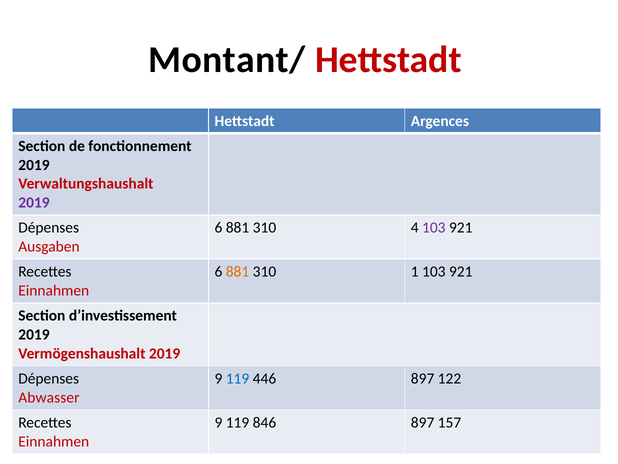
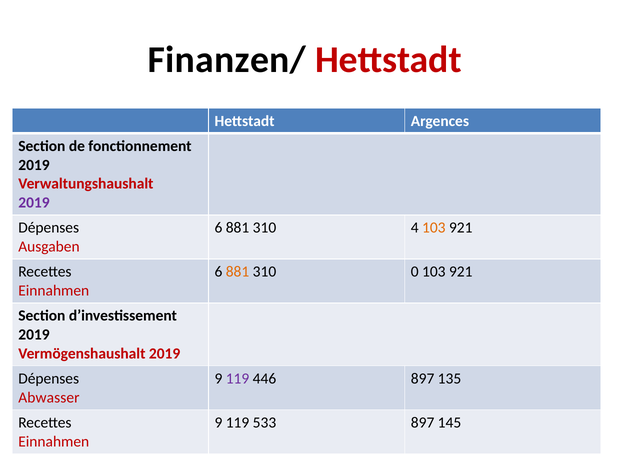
Montant/: Montant/ -> Finanzen/
103 at (434, 228) colour: purple -> orange
1: 1 -> 0
119 at (238, 378) colour: blue -> purple
122: 122 -> 135
846: 846 -> 533
157: 157 -> 145
